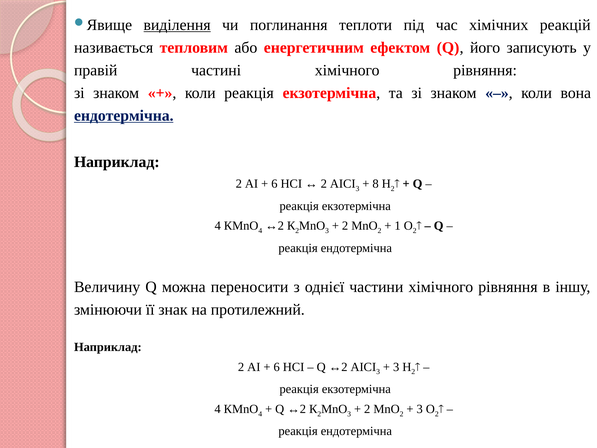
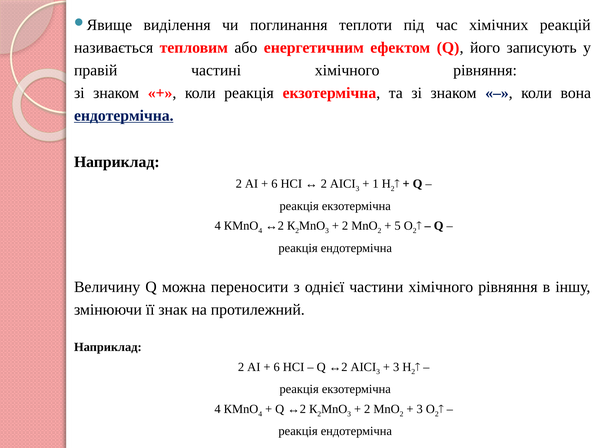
виділення underline: present -> none
8: 8 -> 1
1: 1 -> 5
